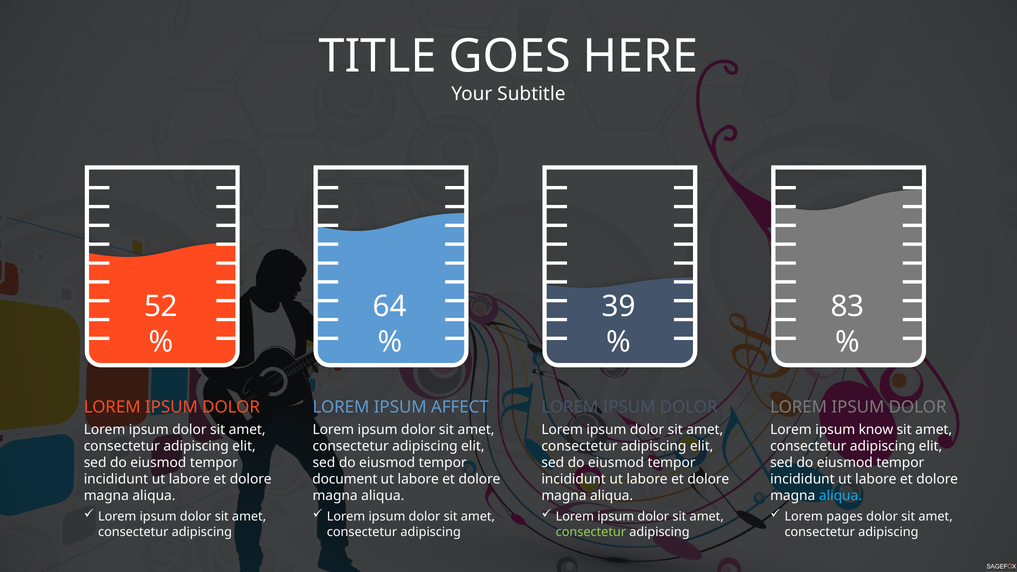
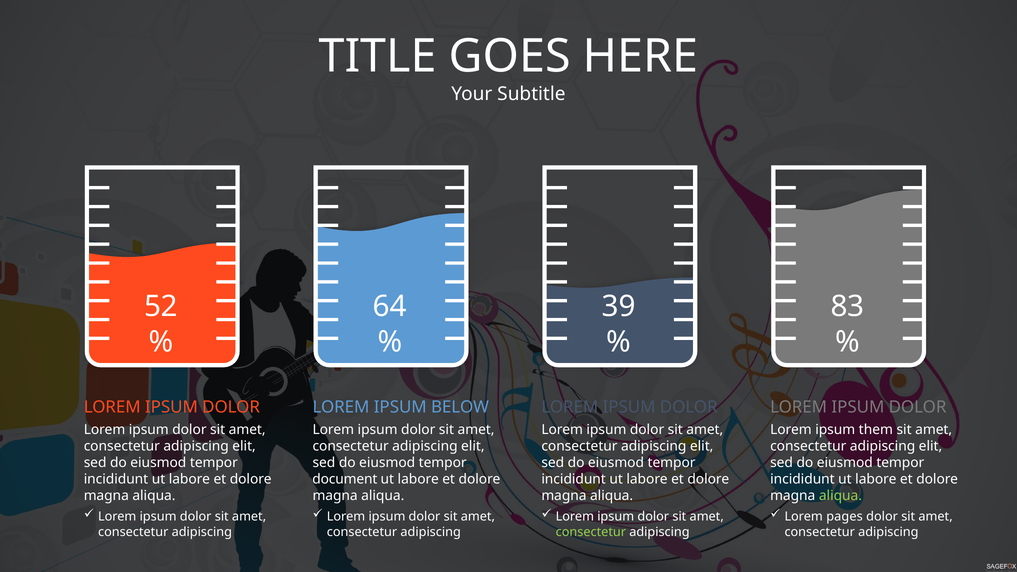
AFFECT: AFFECT -> BELOW
know: know -> them
aliqua at (840, 496) colour: light blue -> light green
